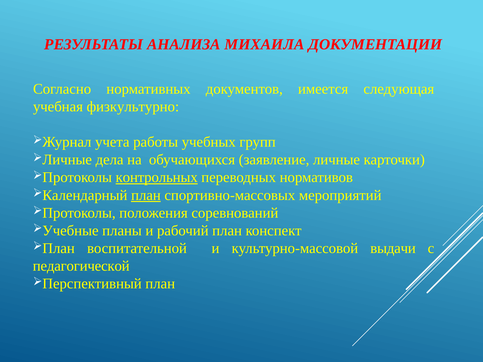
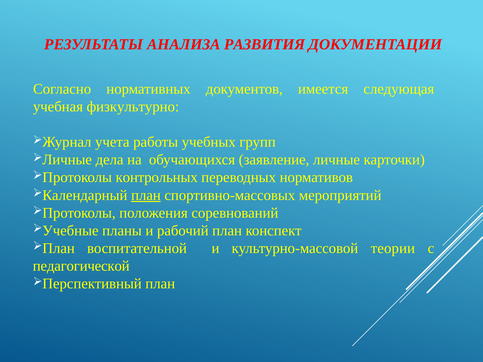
МИХАИЛА: МИХАИЛА -> РАЗВИТИЯ
контрольных underline: present -> none
выдачи: выдачи -> теории
